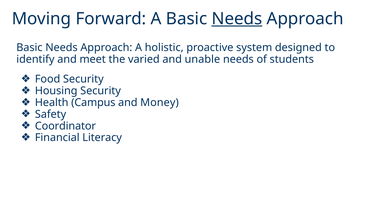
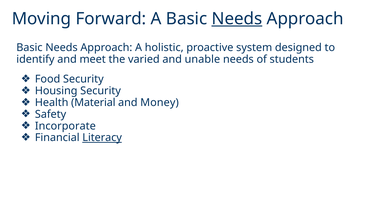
Campus: Campus -> Material
Coordinator: Coordinator -> Incorporate
Literacy underline: none -> present
